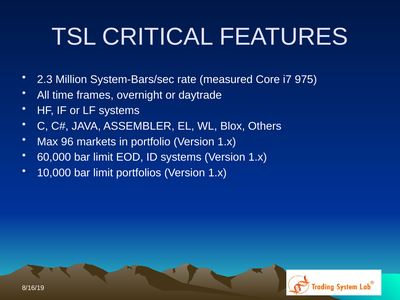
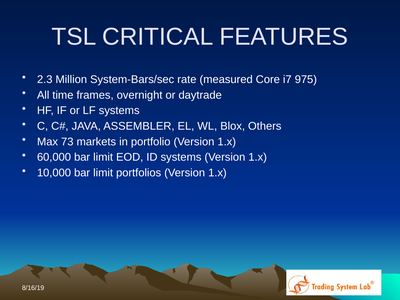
96: 96 -> 73
